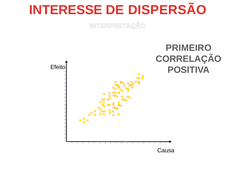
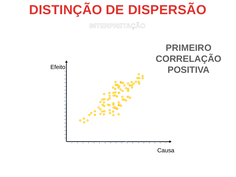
INTERESSE: INTERESSE -> DISTINÇÃO
